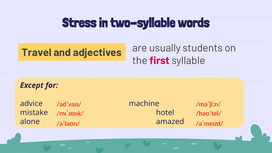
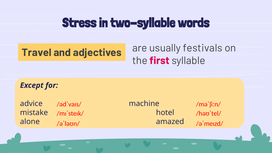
students: students -> festivals
